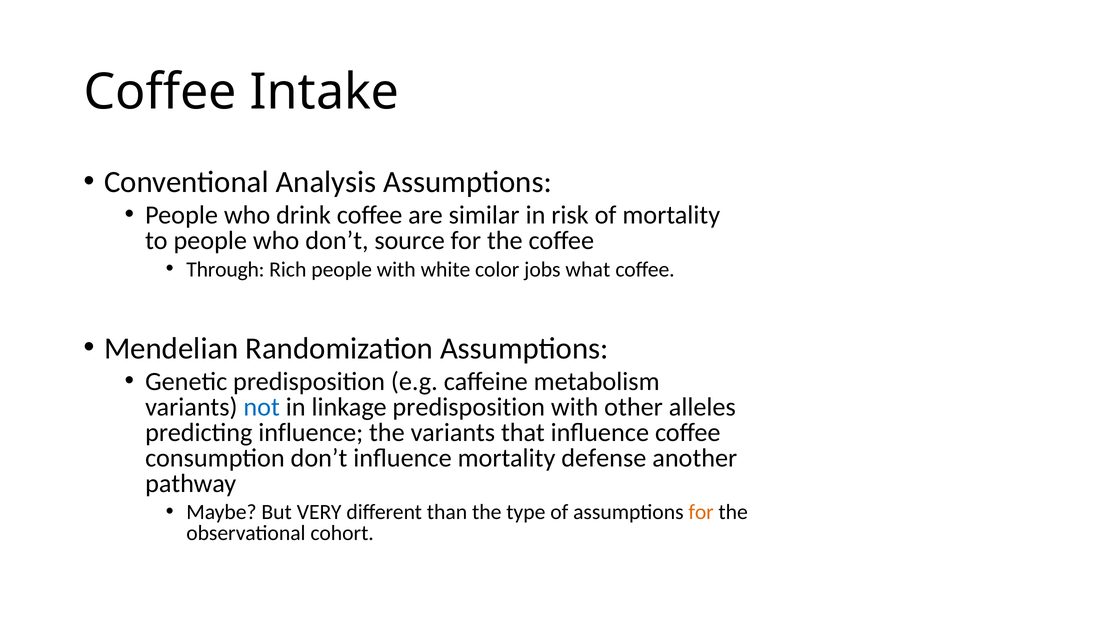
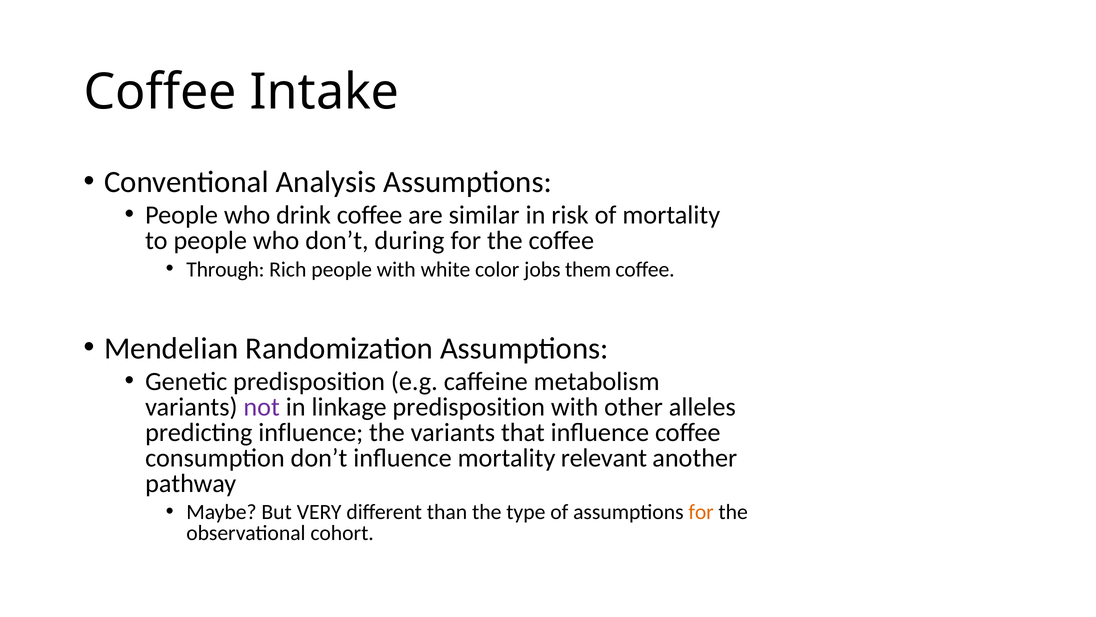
source: source -> during
what: what -> them
not colour: blue -> purple
defense: defense -> relevant
